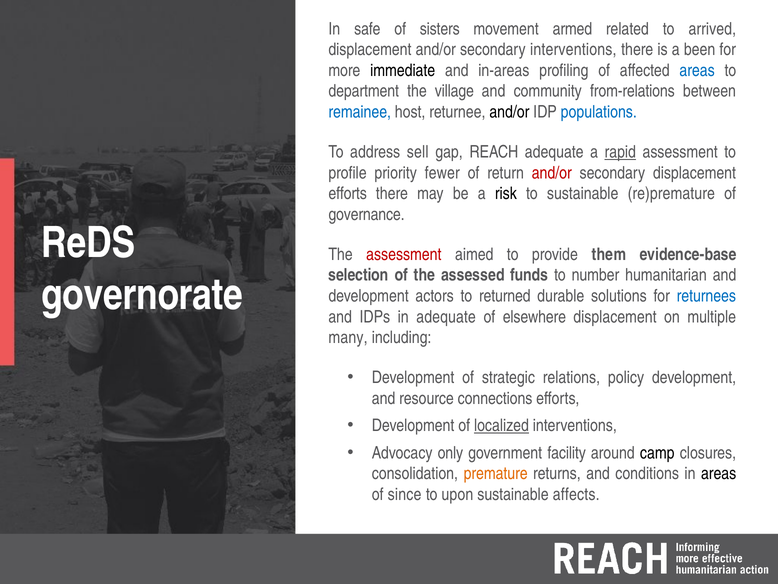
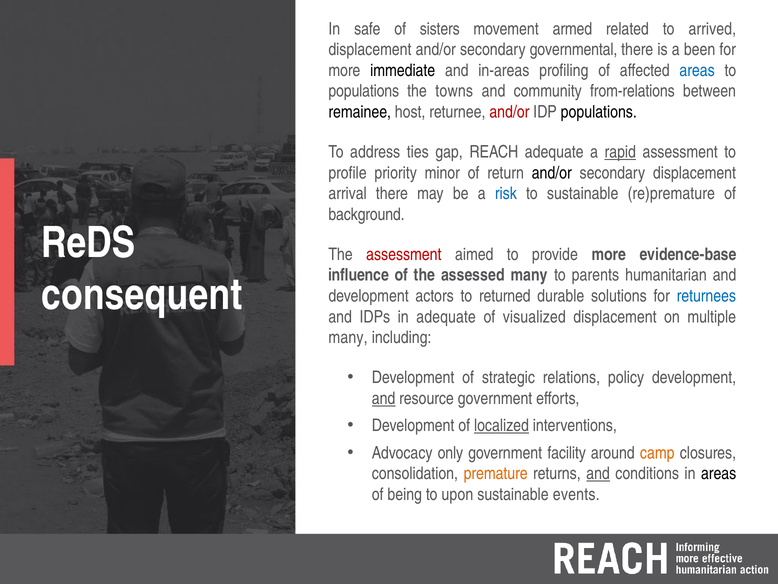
secondary interventions: interventions -> governmental
department at (364, 91): department -> populations
village: village -> towns
remainee colour: blue -> black
and/or at (509, 112) colour: black -> red
populations at (599, 112) colour: blue -> black
sell: sell -> ties
fewer: fewer -> minor
and/or at (552, 173) colour: red -> black
efforts at (348, 193): efforts -> arrival
risk colour: black -> blue
governance: governance -> background
provide them: them -> more
selection: selection -> influence
assessed funds: funds -> many
number: number -> parents
governorate: governorate -> consequent
elsewhere: elsewhere -> visualized
and at (384, 398) underline: none -> present
resource connections: connections -> government
camp colour: black -> orange
and at (598, 473) underline: none -> present
since: since -> being
affects: affects -> events
